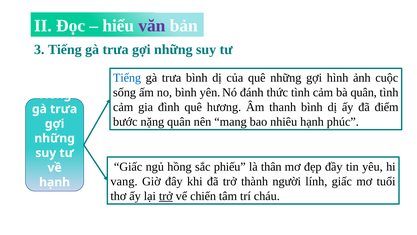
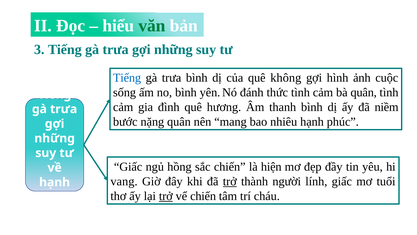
văn colour: purple -> green
quê những: những -> không
điểm: điểm -> niềm
sắc phiếu: phiếu -> chiến
thân: thân -> hiện
trở at (230, 181) underline: none -> present
